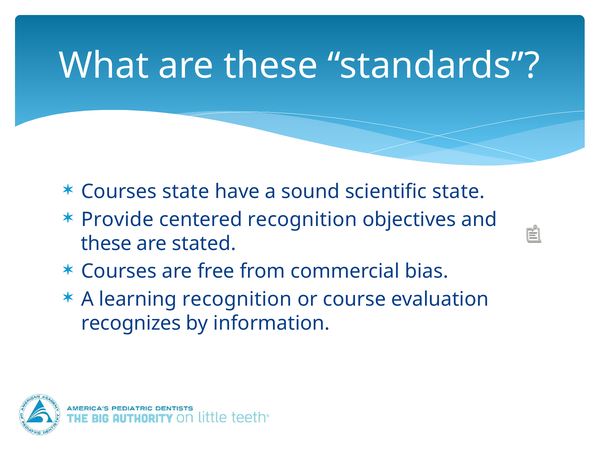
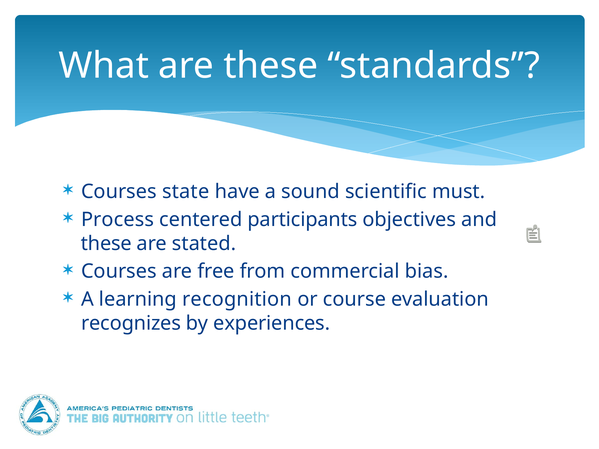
scientific state: state -> must
Provide: Provide -> Process
centered recognition: recognition -> participants
information: information -> experiences
